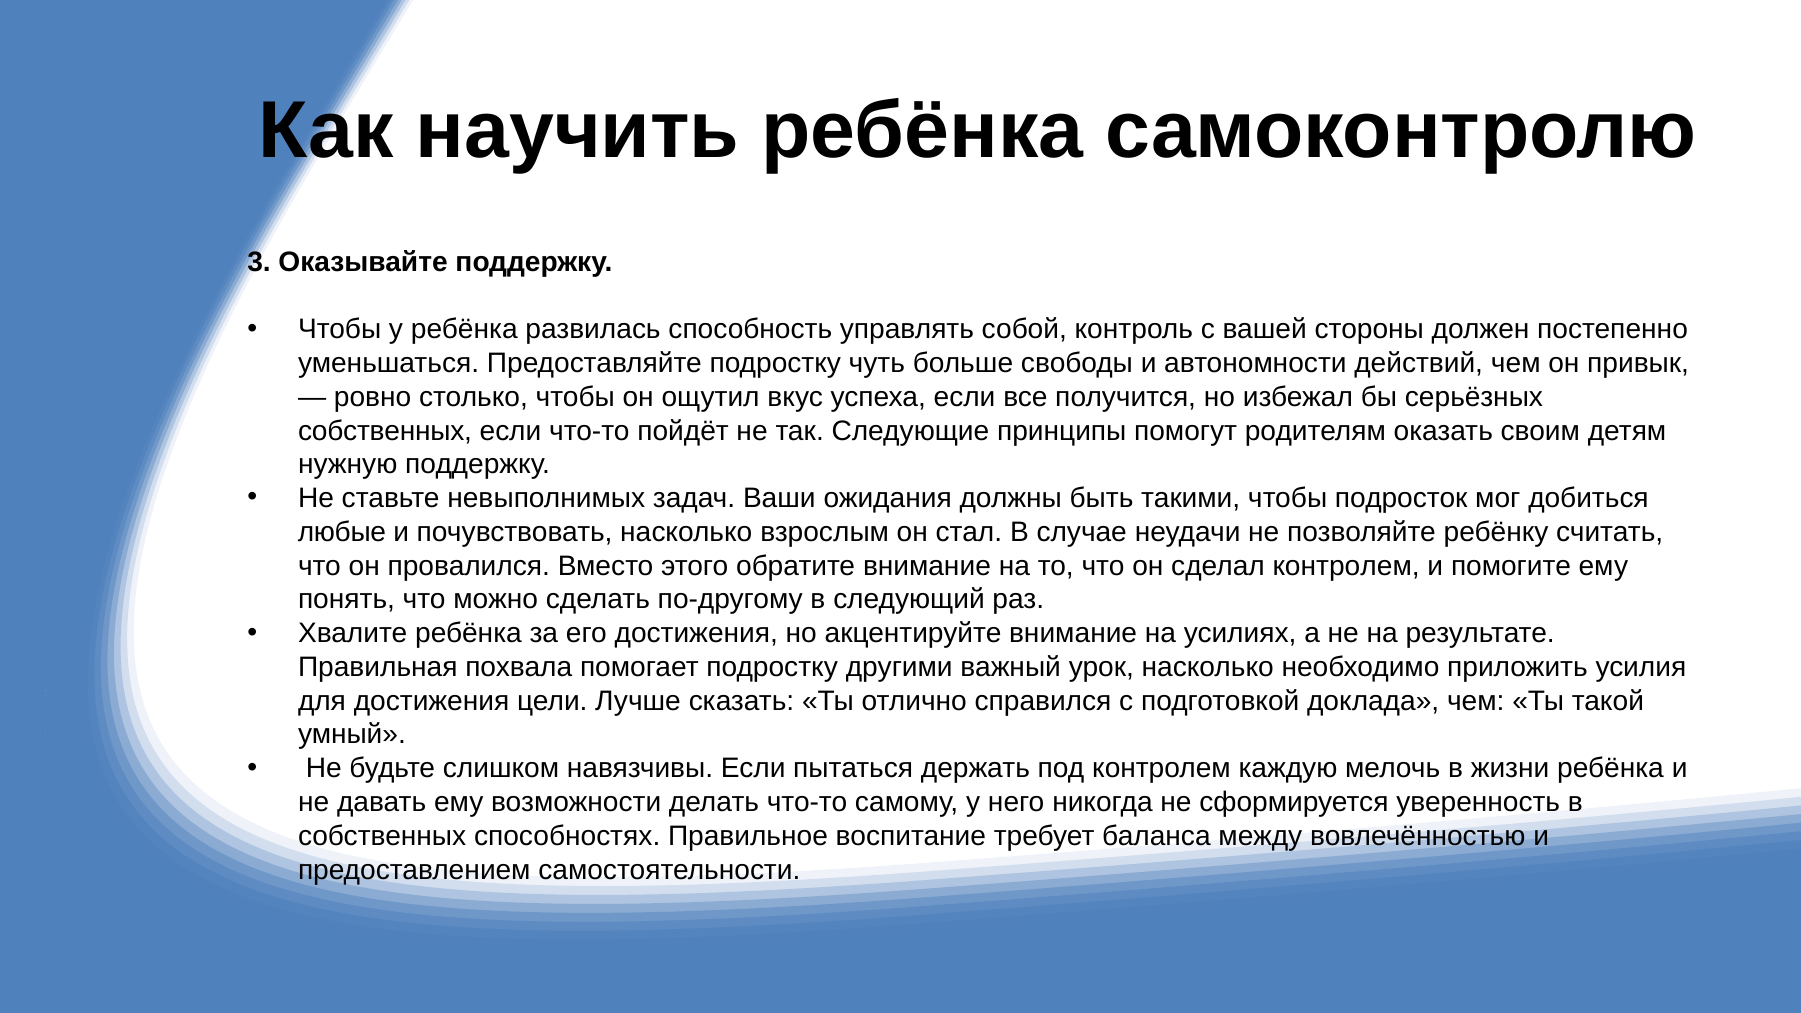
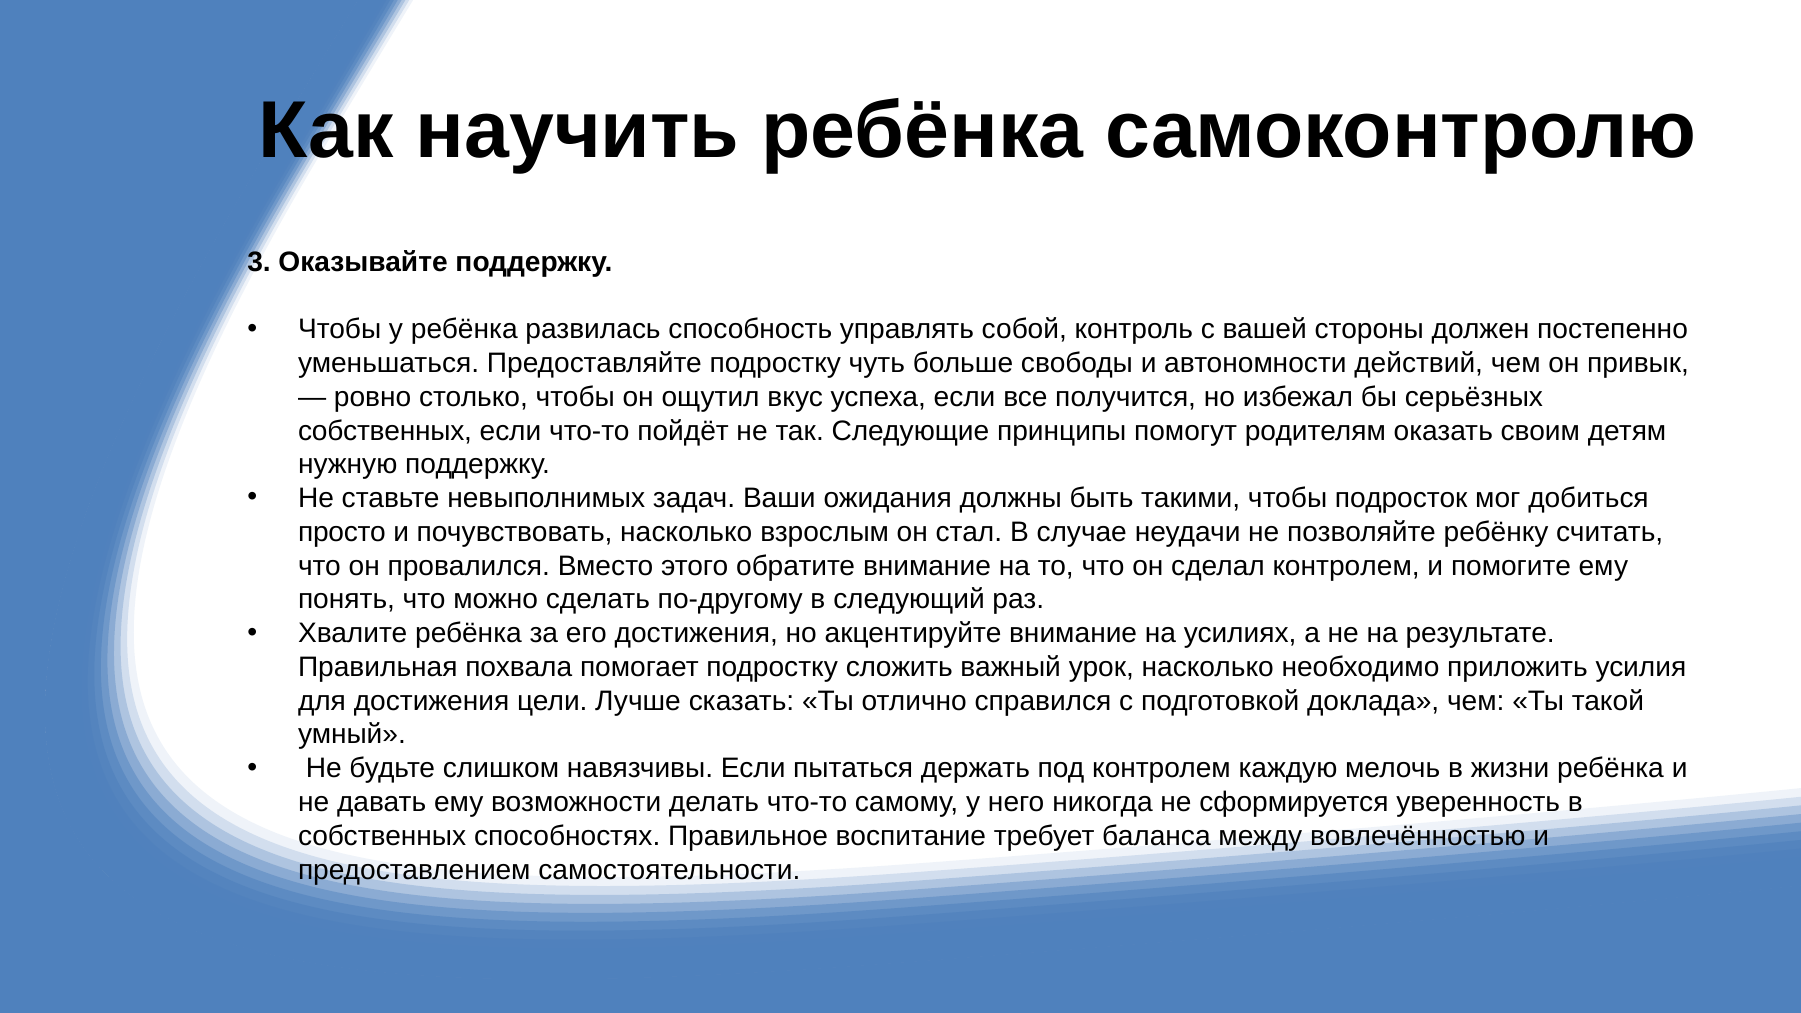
любые: любые -> просто
другими: другими -> сложить
